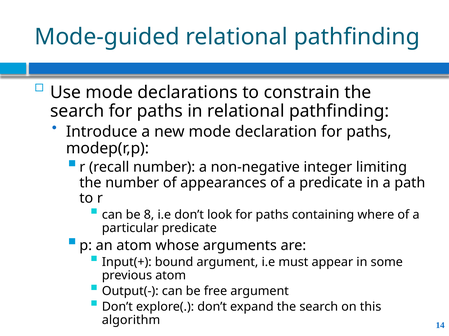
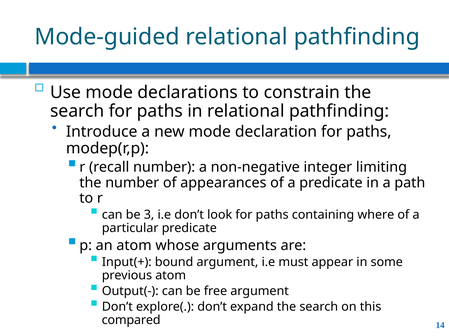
8: 8 -> 3
algorithm: algorithm -> compared
